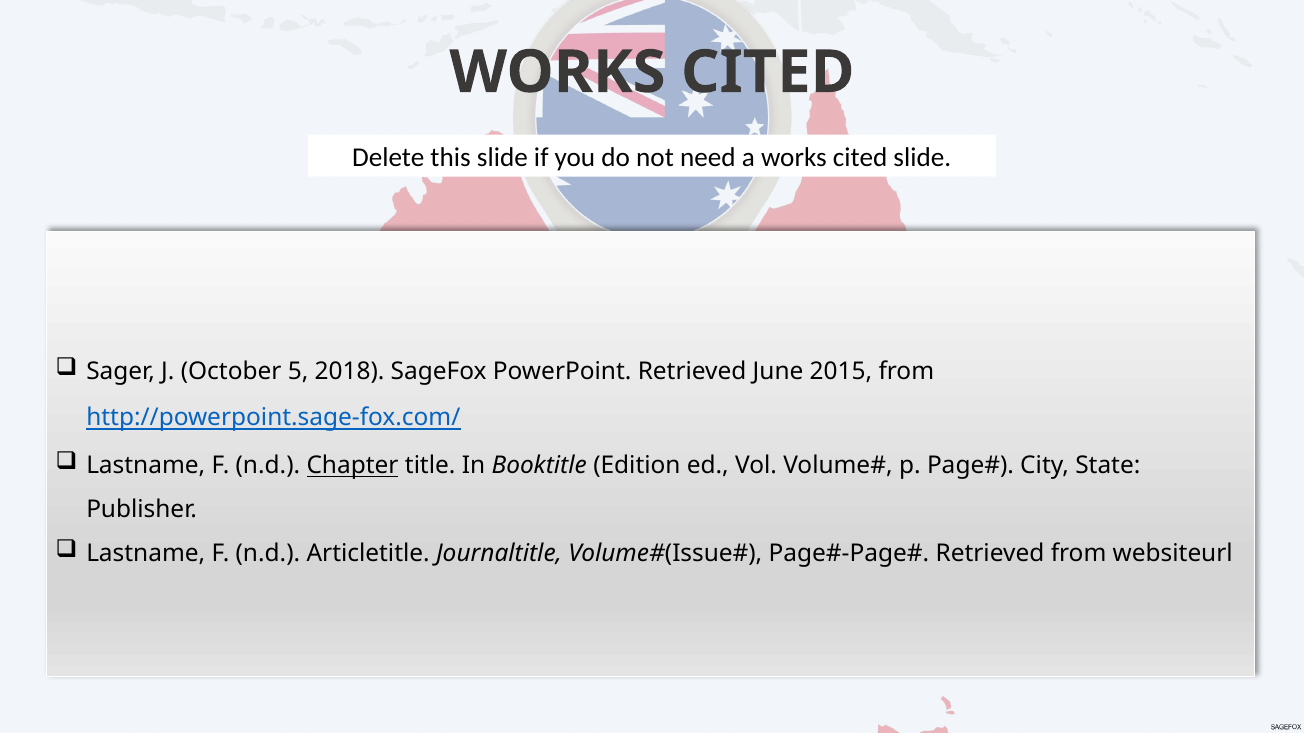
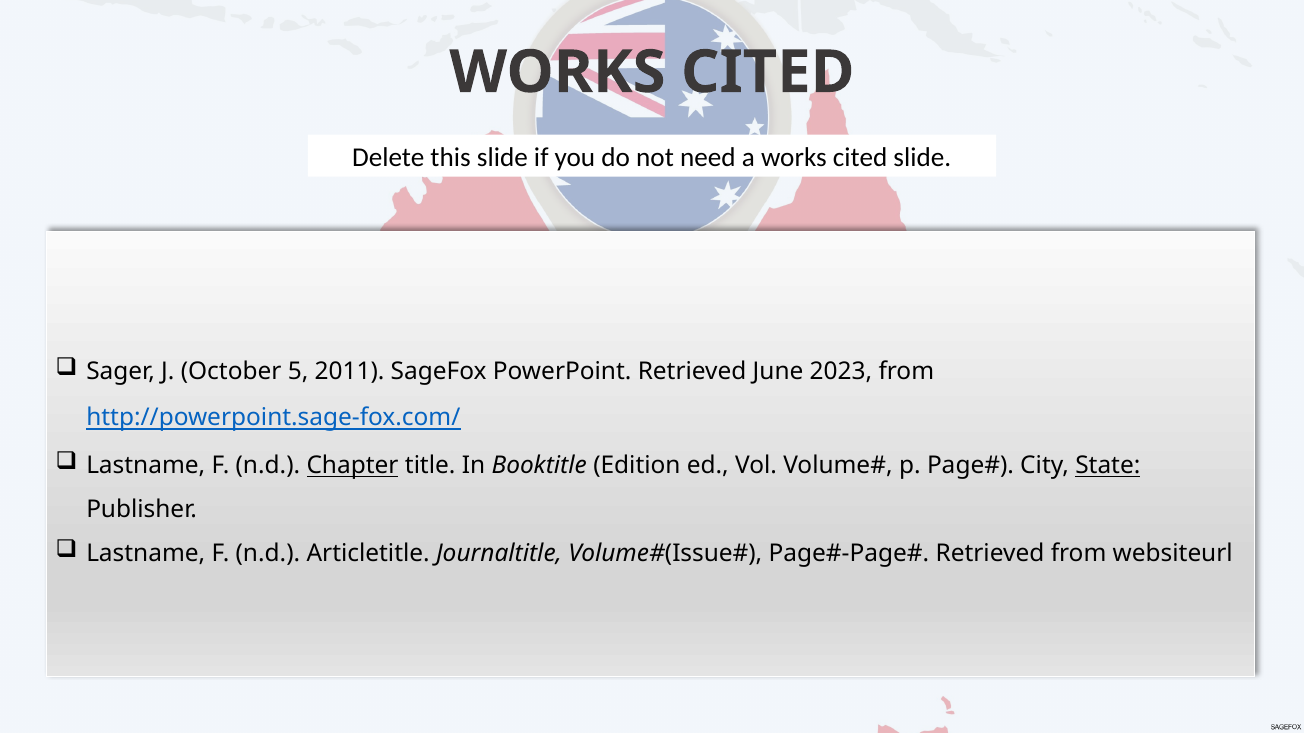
2018: 2018 -> 2011
2015: 2015 -> 2023
State underline: none -> present
